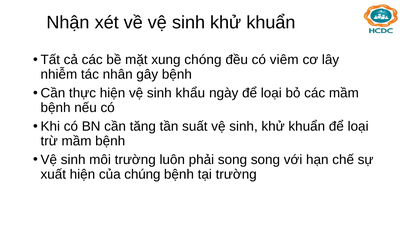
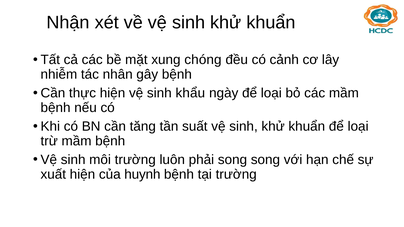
viêm: viêm -> cảnh
chúng: chúng -> huynh
